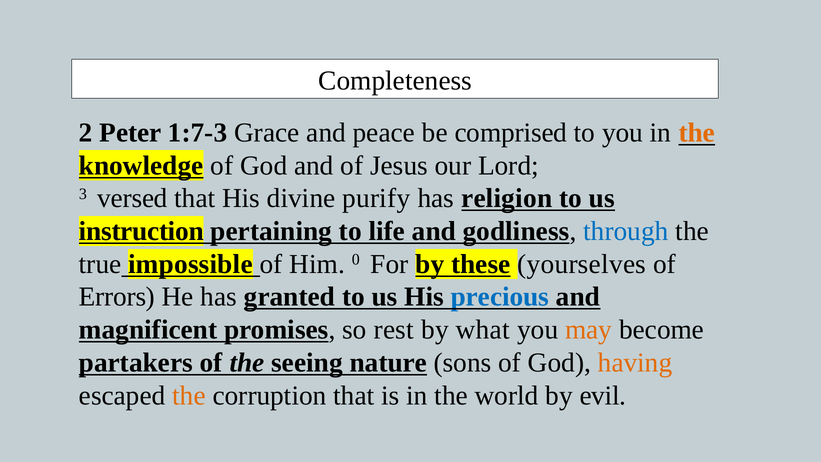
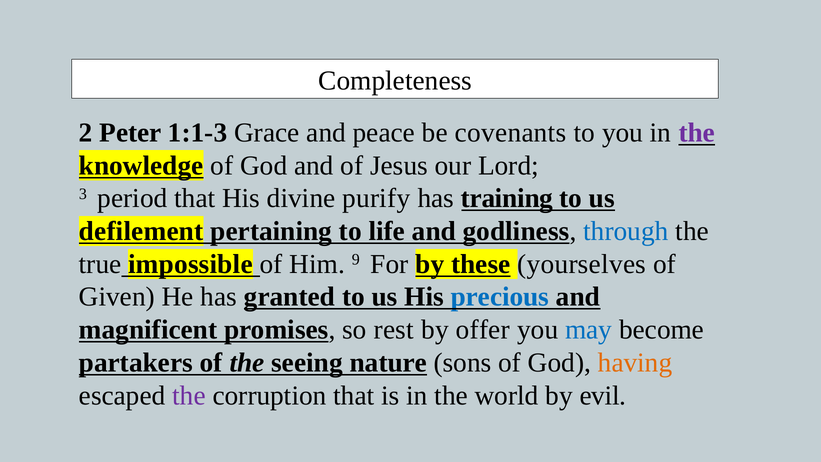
1:7-3: 1:7-3 -> 1:1-3
comprised: comprised -> covenants
the at (697, 133) colour: orange -> purple
versed: versed -> period
religion: religion -> training
instruction: instruction -> defilement
0: 0 -> 9
Errors: Errors -> Given
what: what -> offer
may colour: orange -> blue
the at (189, 395) colour: orange -> purple
